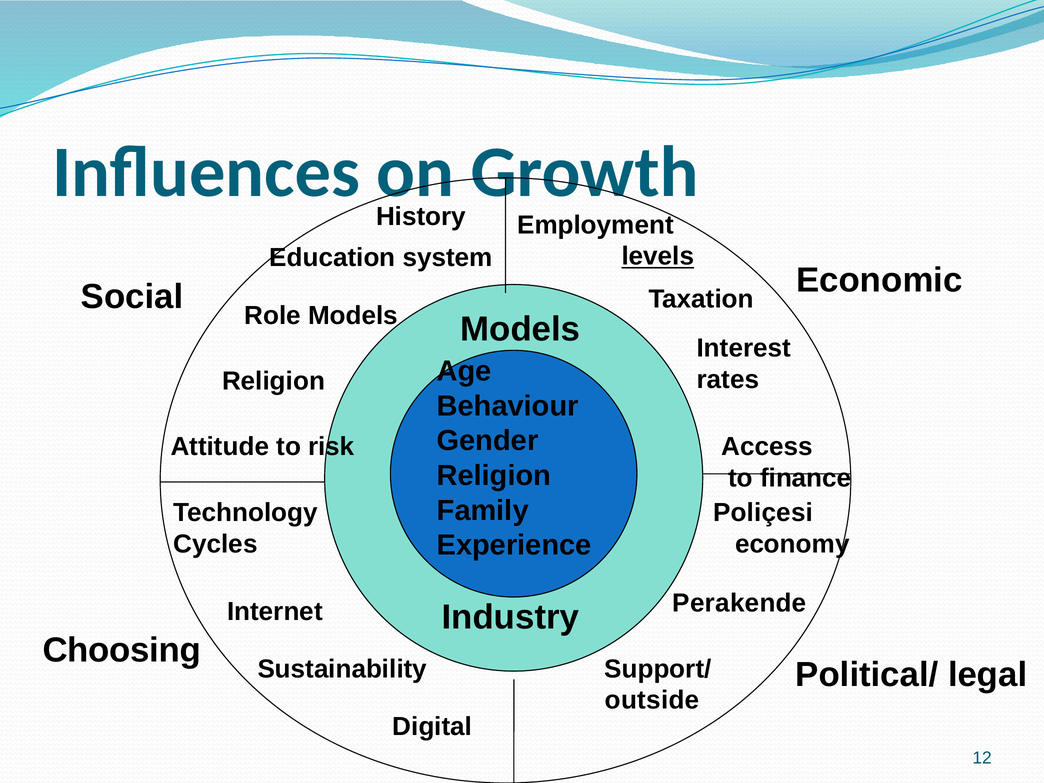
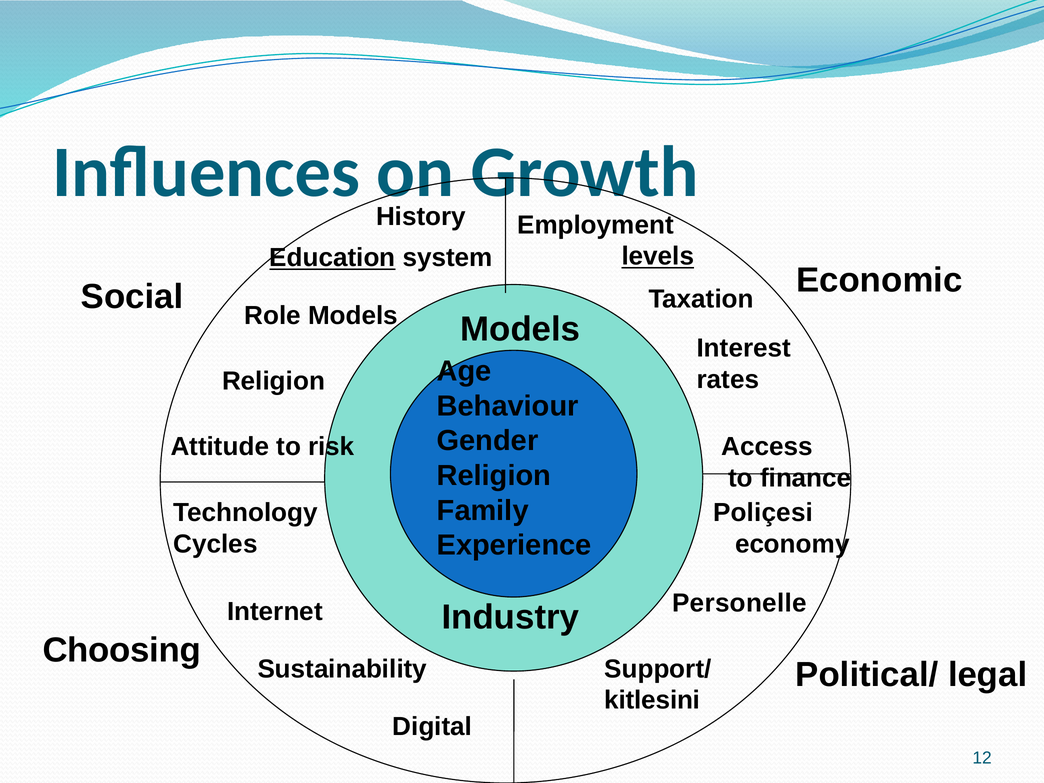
Education underline: none -> present
Perakende: Perakende -> Personelle
outside: outside -> kitlesini
